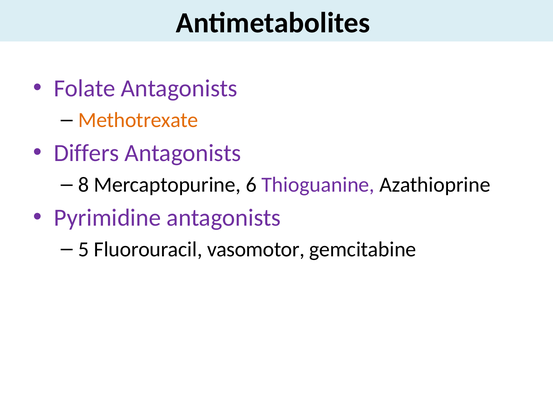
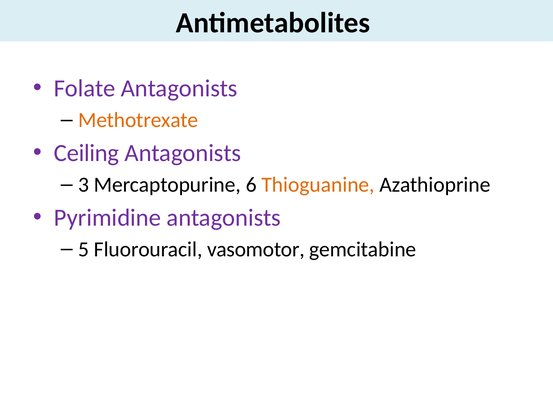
Differs: Differs -> Ceiling
8: 8 -> 3
Thioguanine colour: purple -> orange
